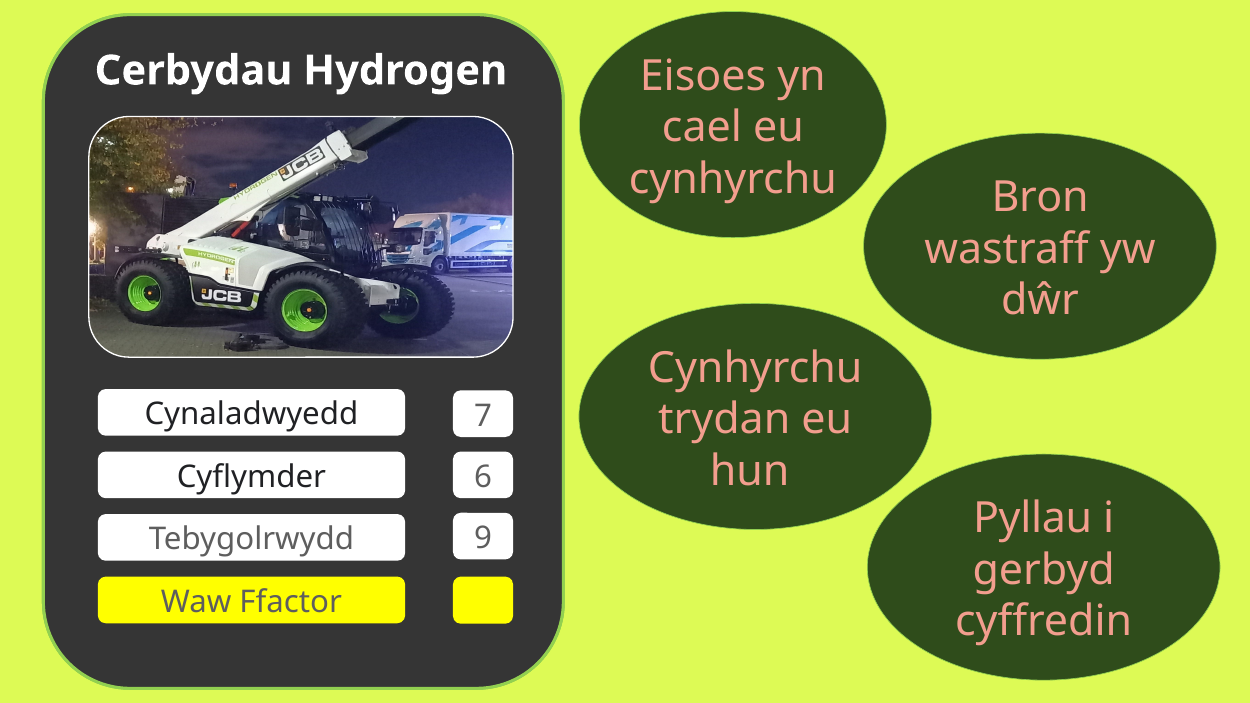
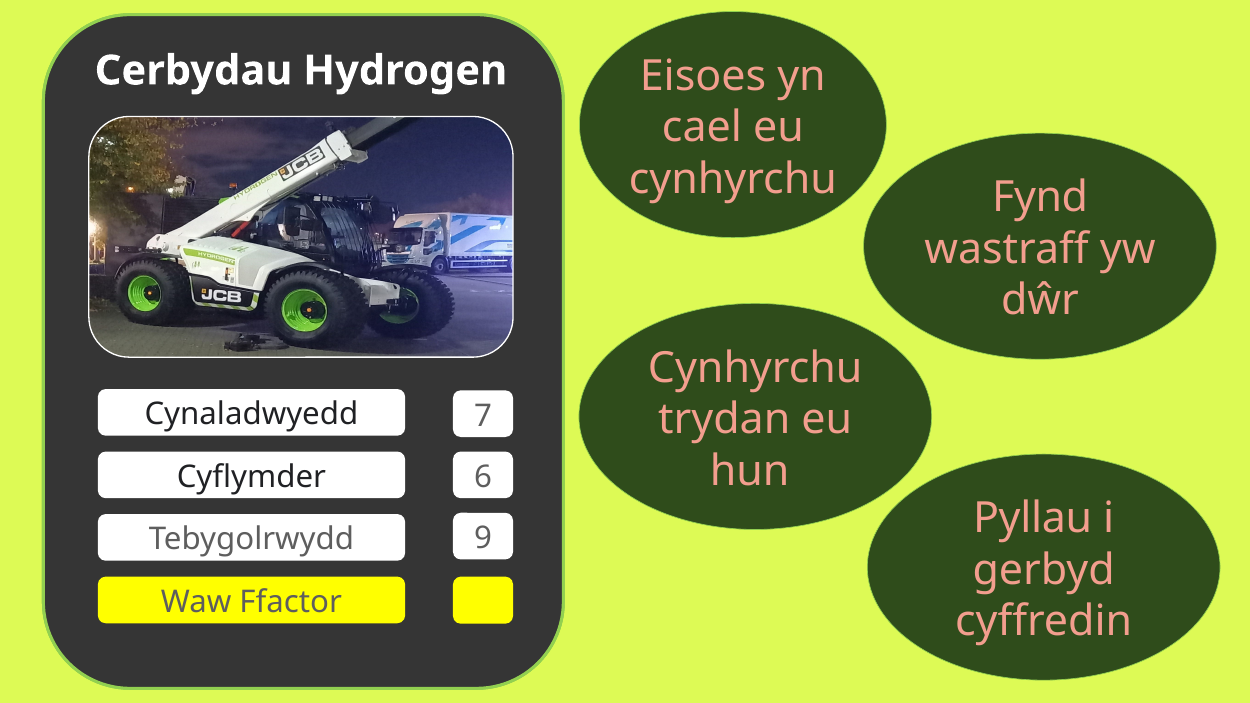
Bron: Bron -> Fynd
